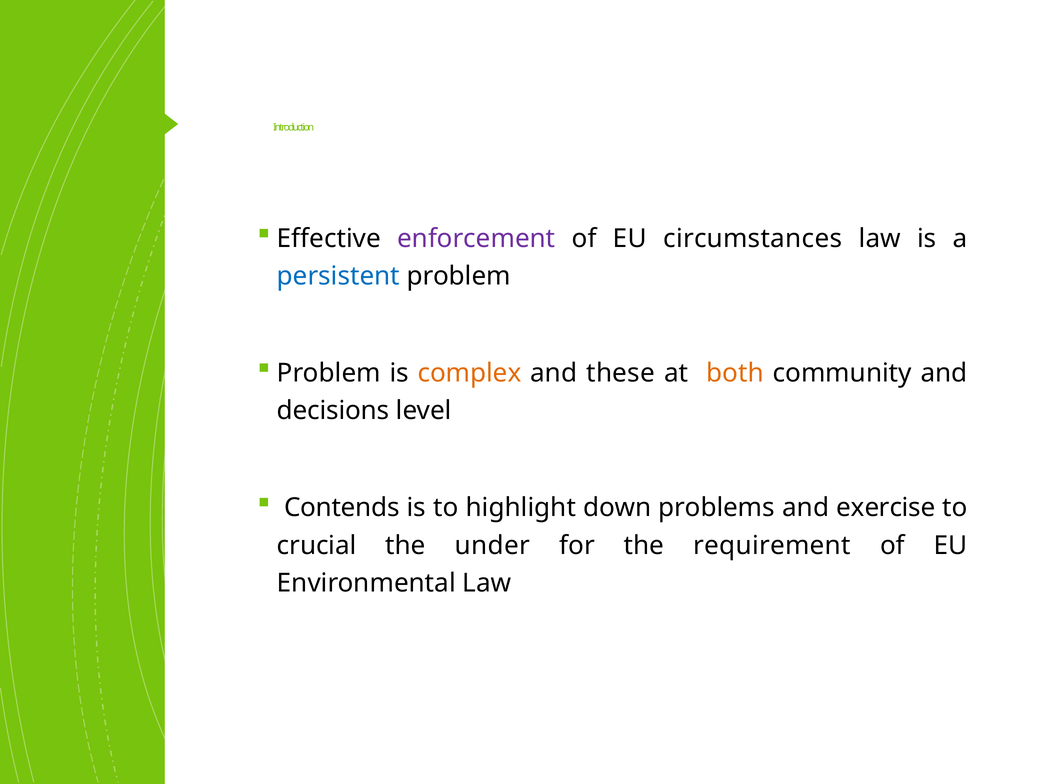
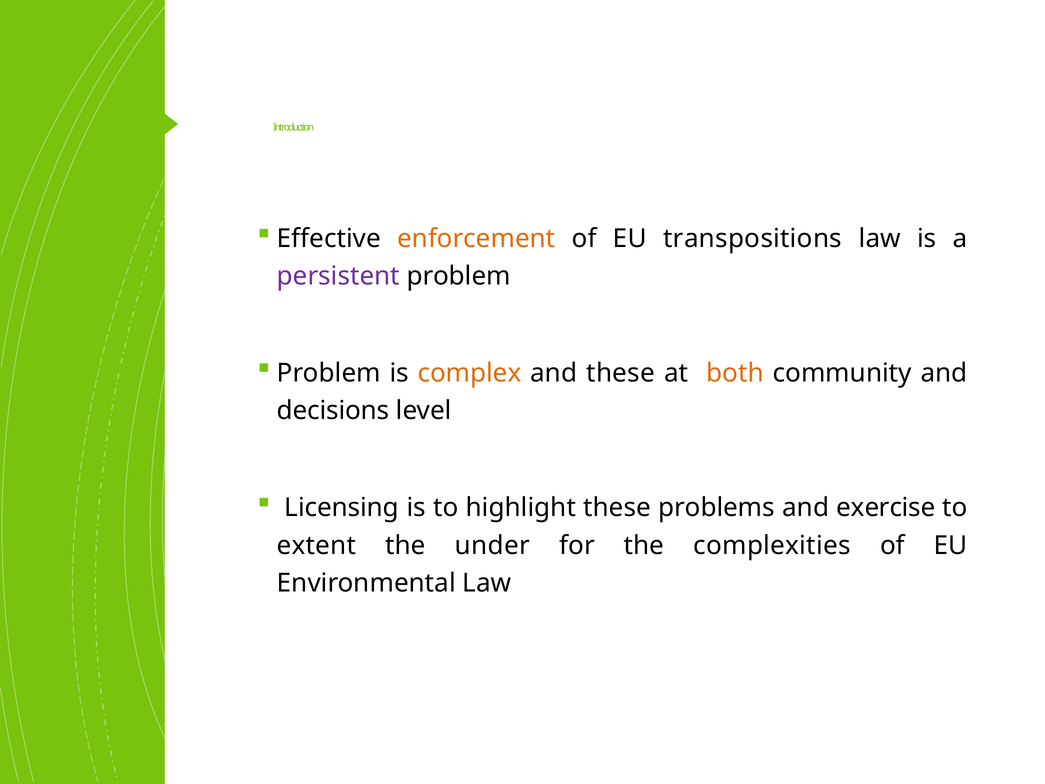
enforcement colour: purple -> orange
circumstances: circumstances -> transpositions
persistent colour: blue -> purple
Contends: Contends -> Licensing
highlight down: down -> these
crucial: crucial -> extent
requirement: requirement -> complexities
